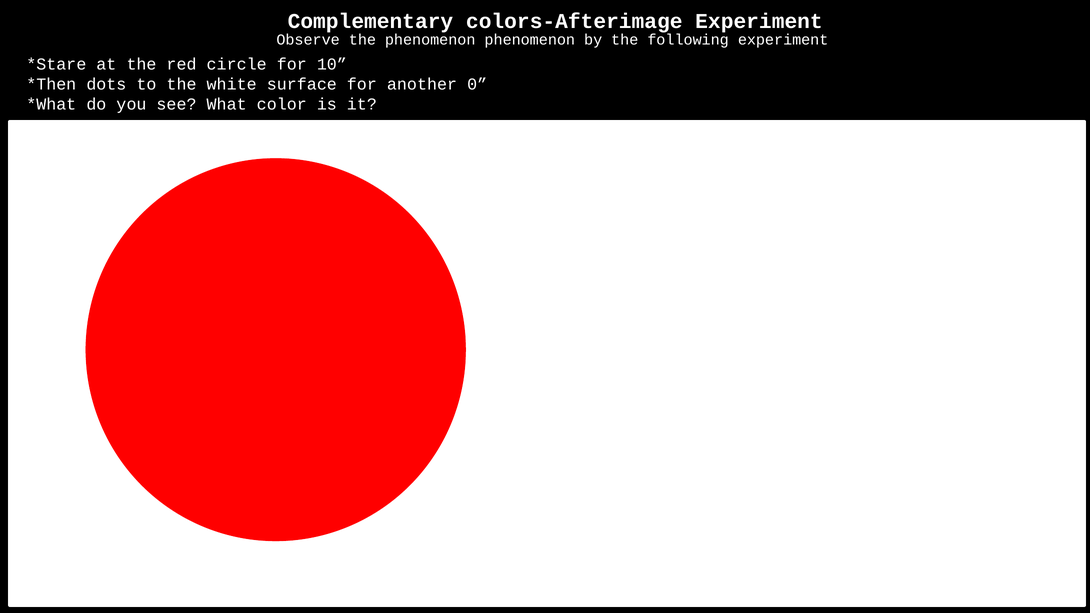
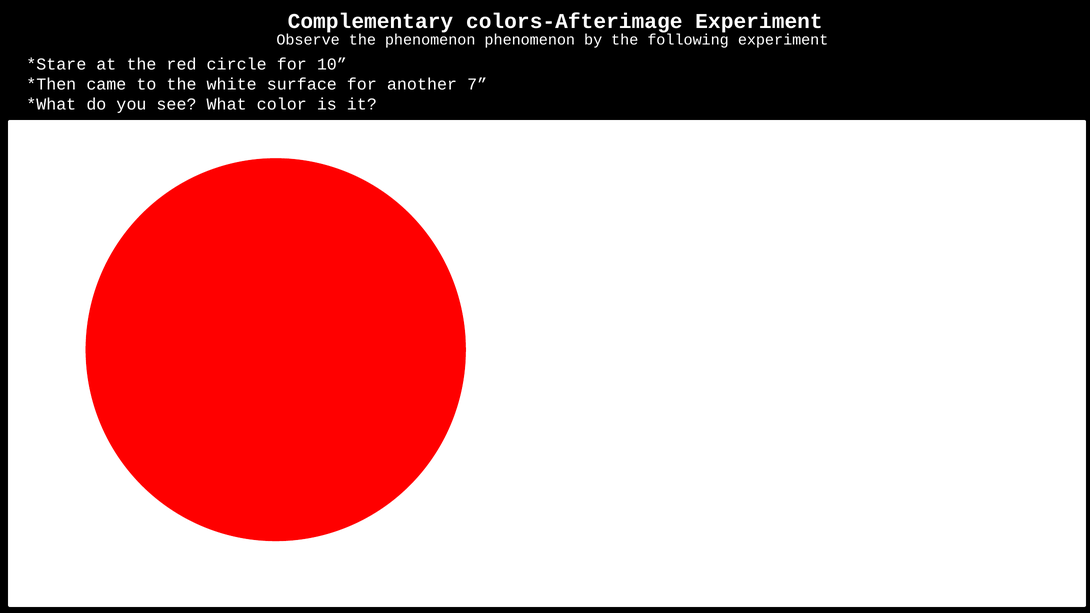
dots: dots -> came
0: 0 -> 7
